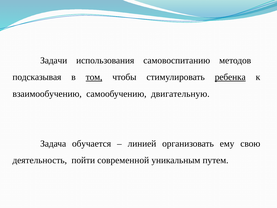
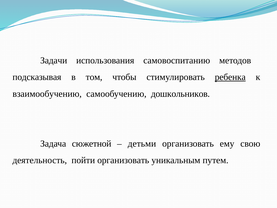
том underline: present -> none
двигательную: двигательную -> дошкольников
обучается: обучается -> сюжетной
линией: линией -> детьми
пойти современной: современной -> организовать
